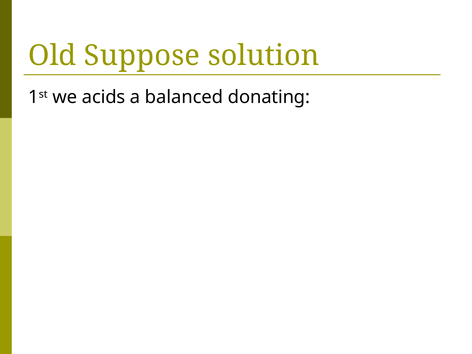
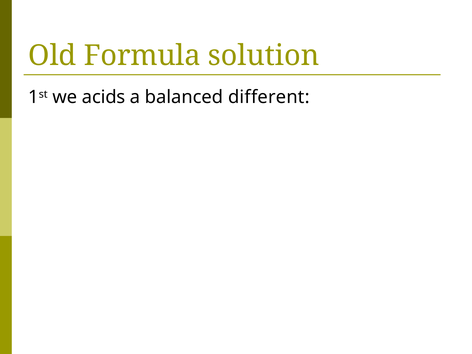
Suppose: Suppose -> Formula
donating: donating -> different
